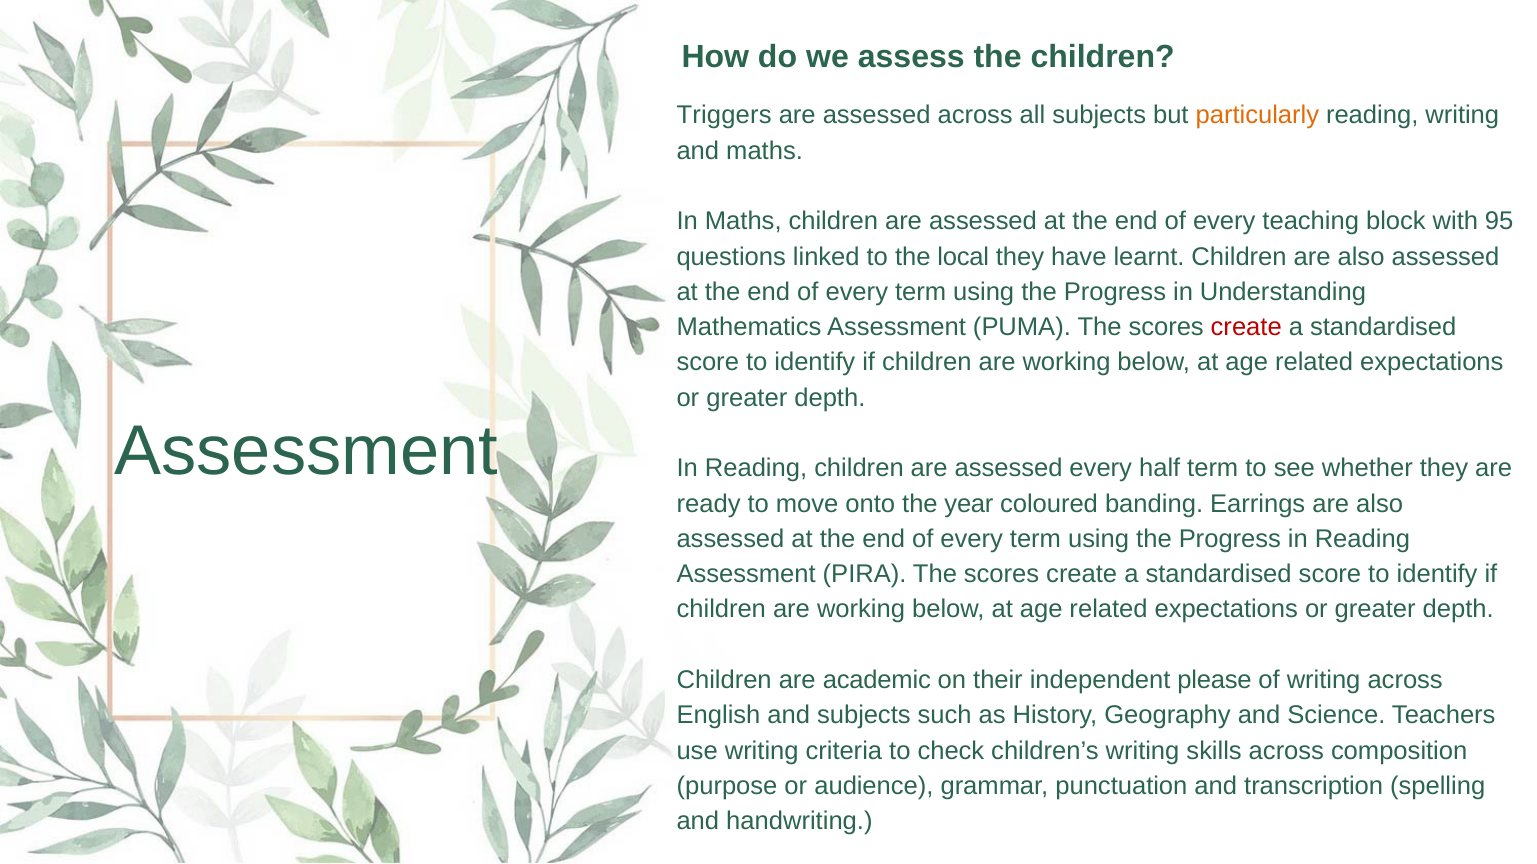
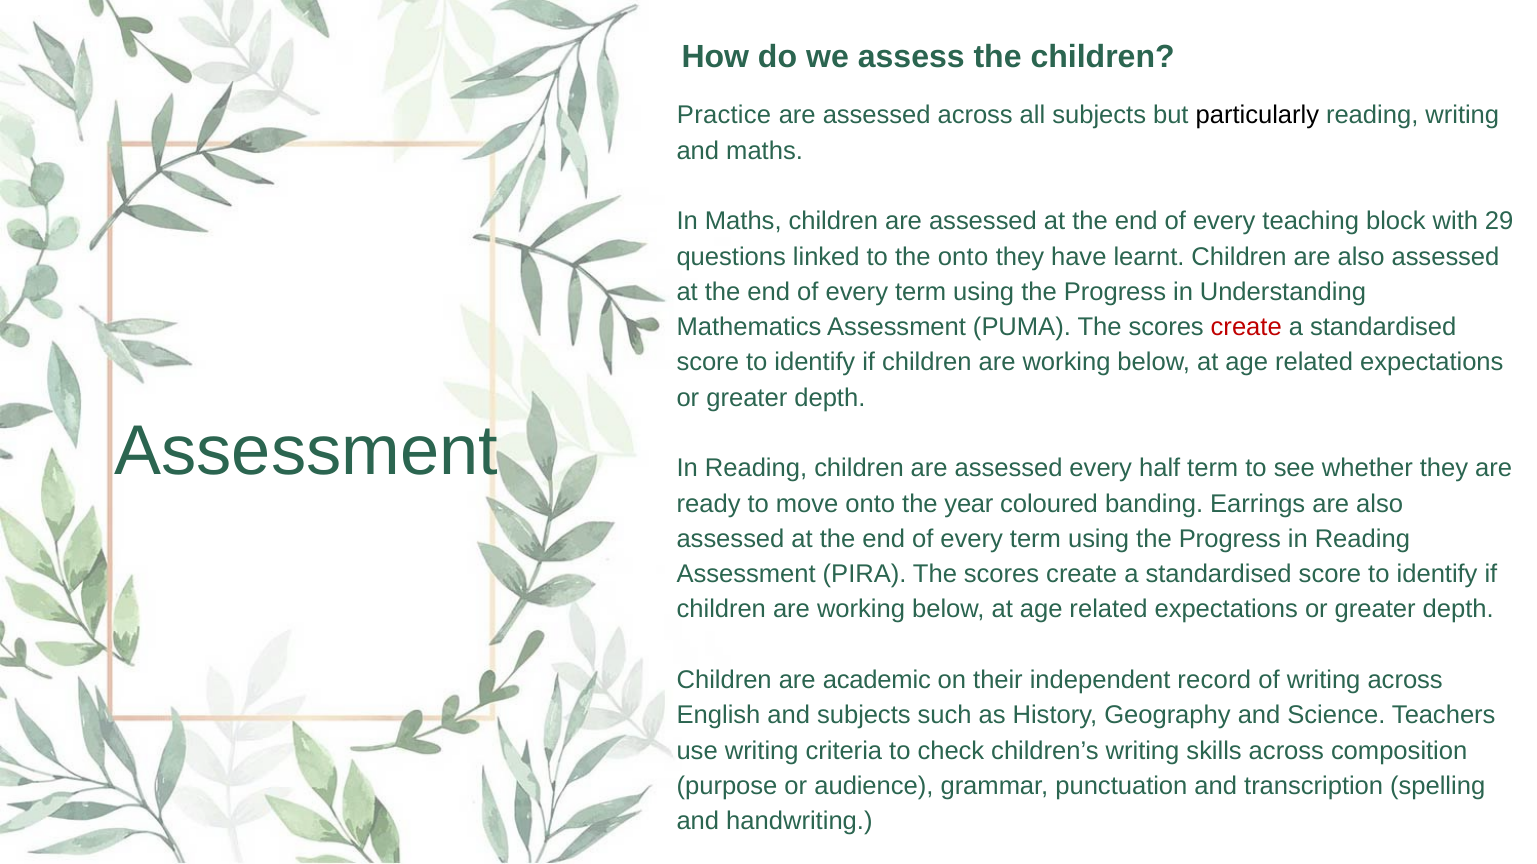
Triggers: Triggers -> Practice
particularly colour: orange -> black
95: 95 -> 29
the local: local -> onto
please: please -> record
